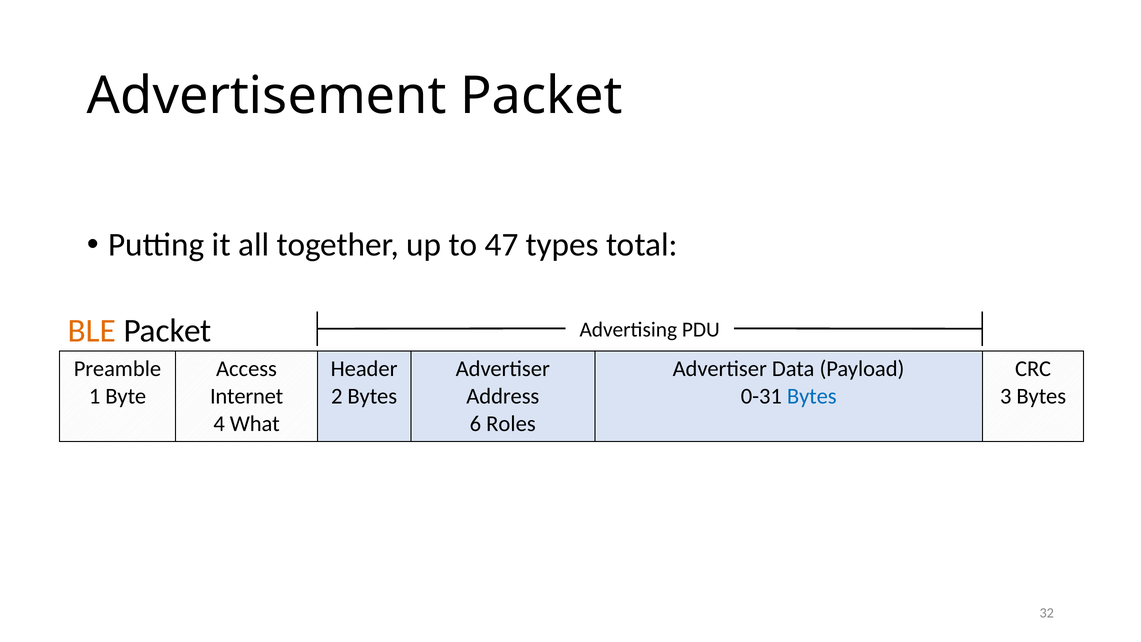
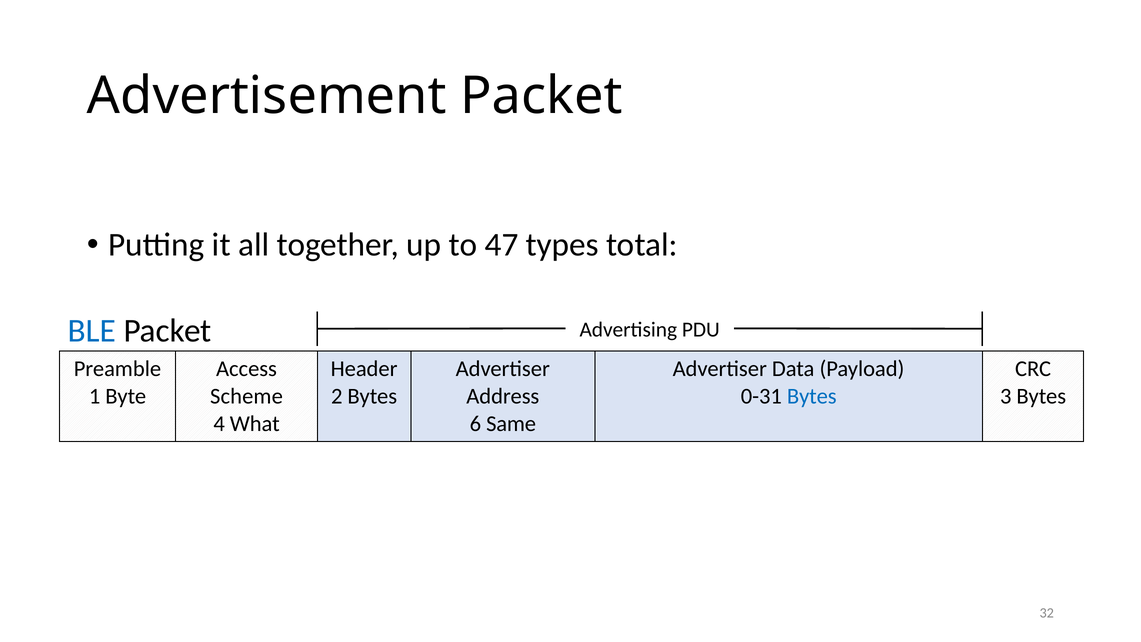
BLE colour: orange -> blue
Internet: Internet -> Scheme
Roles: Roles -> Same
